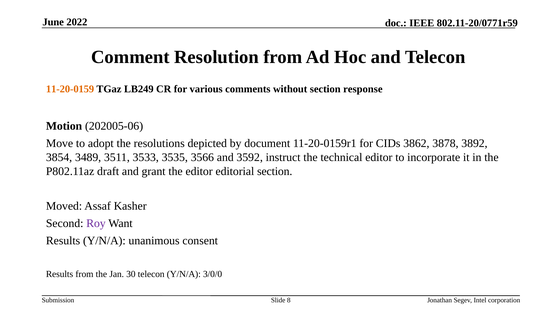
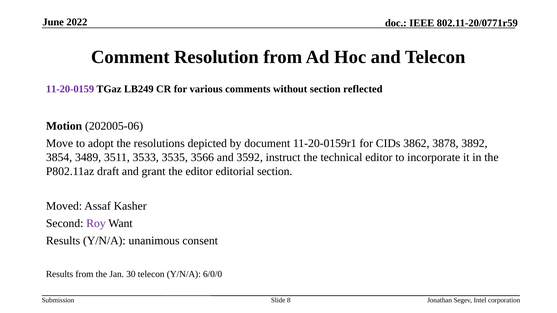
11-20-0159 colour: orange -> purple
response: response -> reflected
3/0/0: 3/0/0 -> 6/0/0
